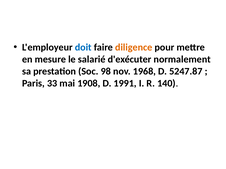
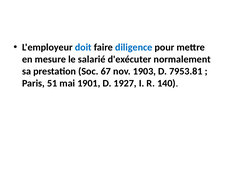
diligence colour: orange -> blue
98: 98 -> 67
1968: 1968 -> 1903
5247.87: 5247.87 -> 7953.81
33: 33 -> 51
1908: 1908 -> 1901
1991: 1991 -> 1927
